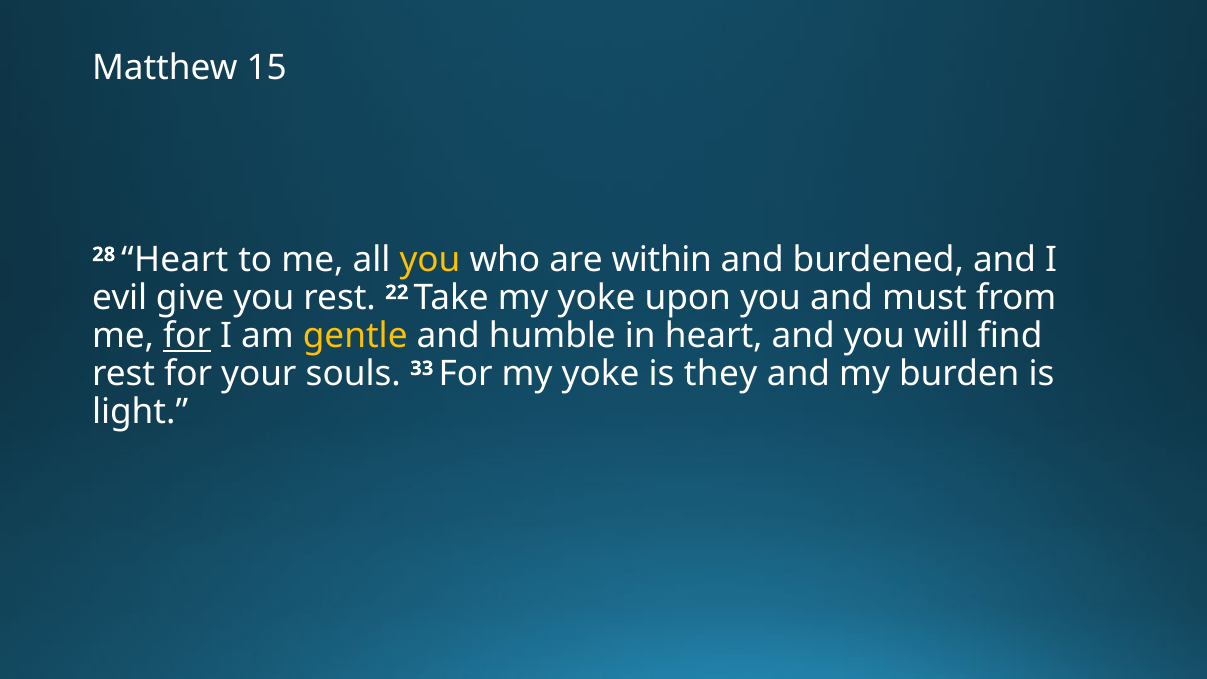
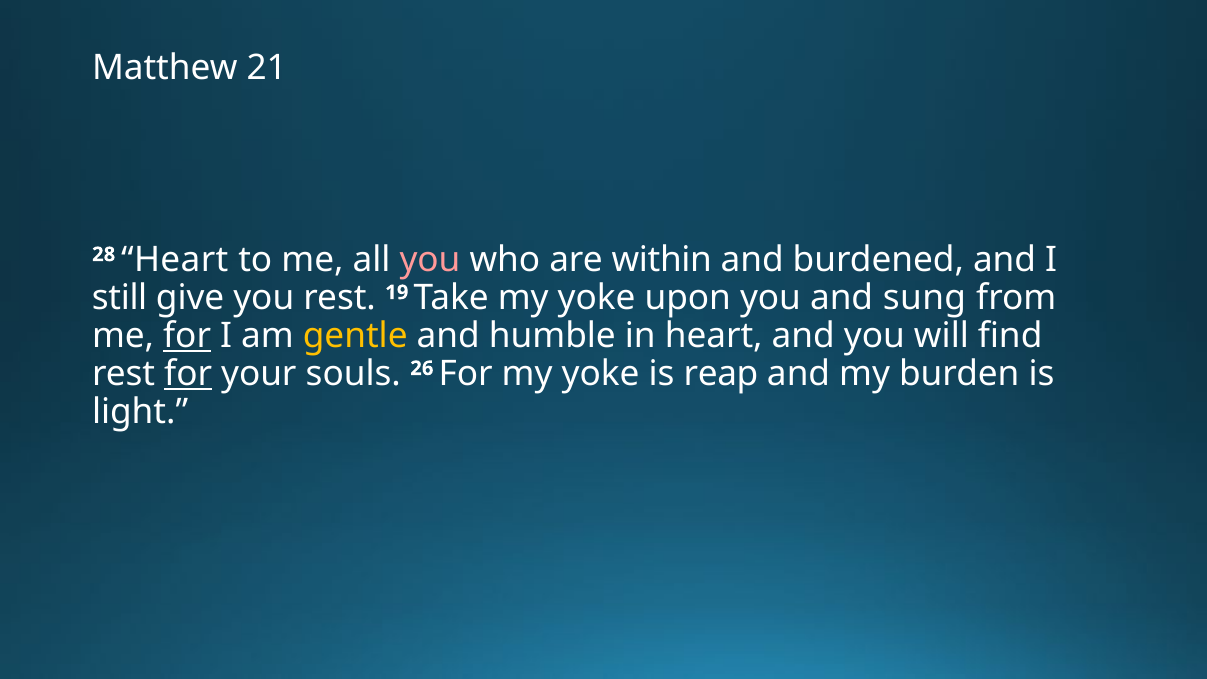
15: 15 -> 21
you at (430, 260) colour: yellow -> pink
evil: evil -> still
22: 22 -> 19
must: must -> sung
for at (188, 374) underline: none -> present
33: 33 -> 26
they: they -> reap
